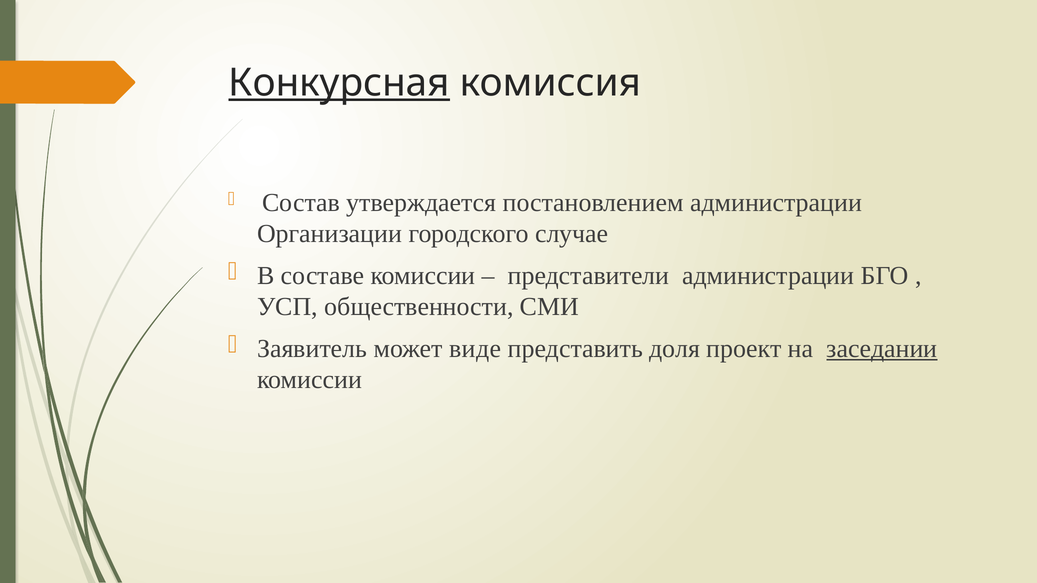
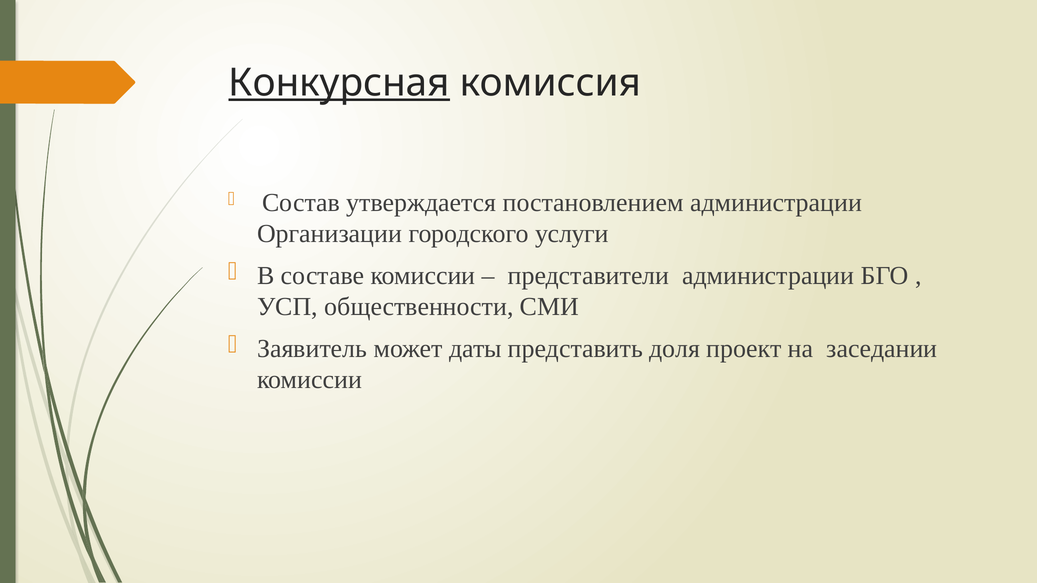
случае: случае -> услуги
виде: виде -> даты
заседании underline: present -> none
